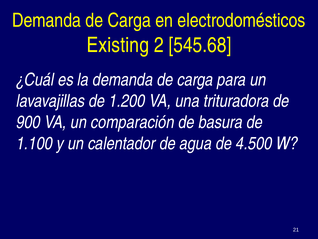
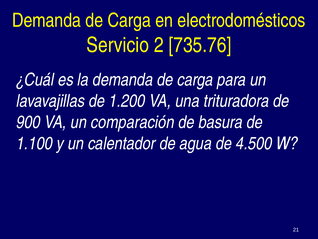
Existing: Existing -> Servicio
545.68: 545.68 -> 735.76
